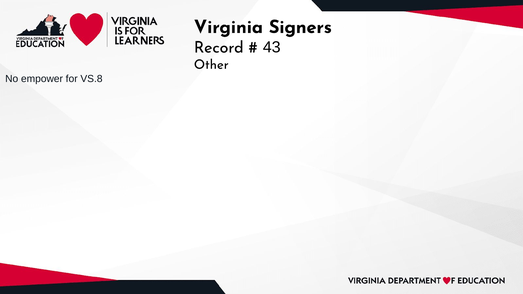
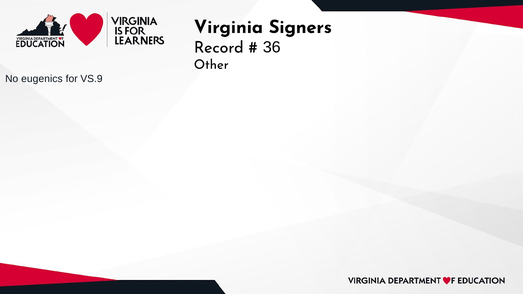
43: 43 -> 36
empower: empower -> eugenics
VS.8: VS.8 -> VS.9
